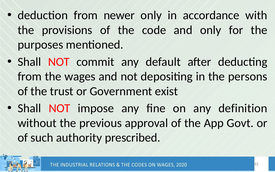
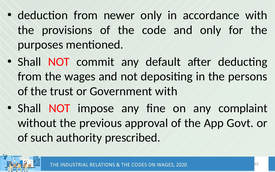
Government exist: exist -> with
definition: definition -> complaint
